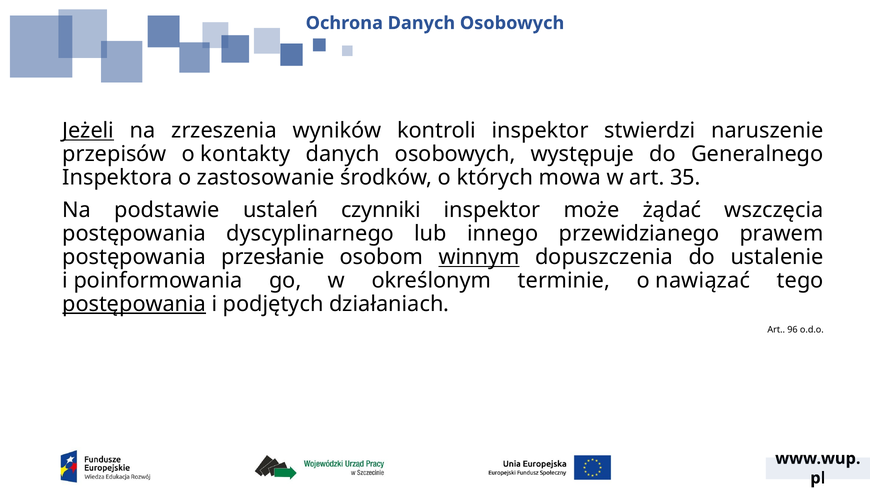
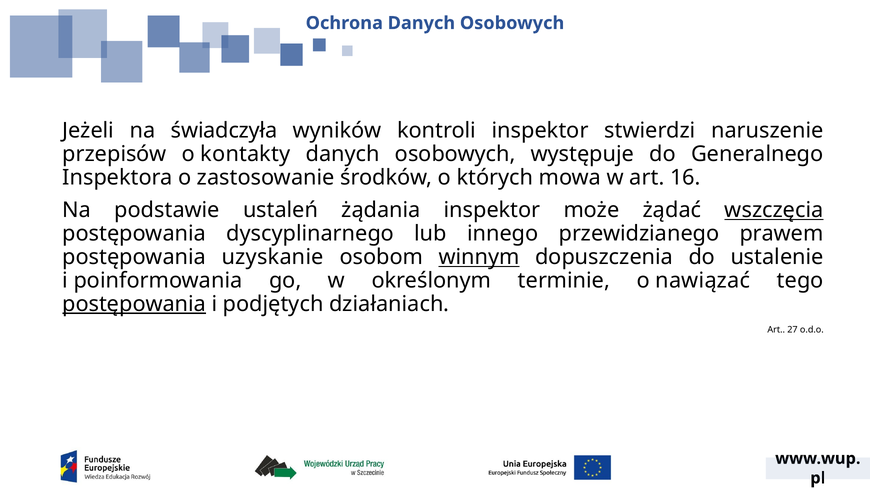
Jeżeli underline: present -> none
zrzeszenia: zrzeszenia -> świadczyła
35: 35 -> 16
czynniki: czynniki -> żądania
wszczęcia underline: none -> present
przesłanie: przesłanie -> uzyskanie
96: 96 -> 27
